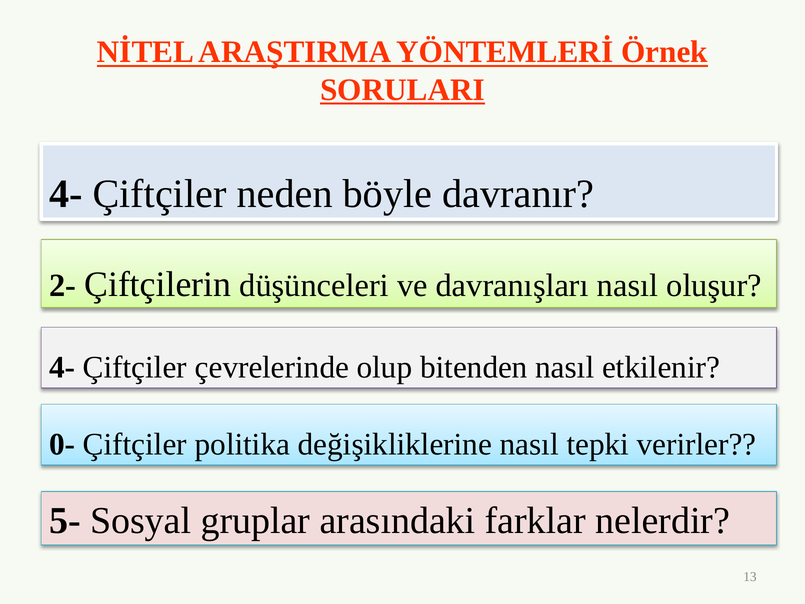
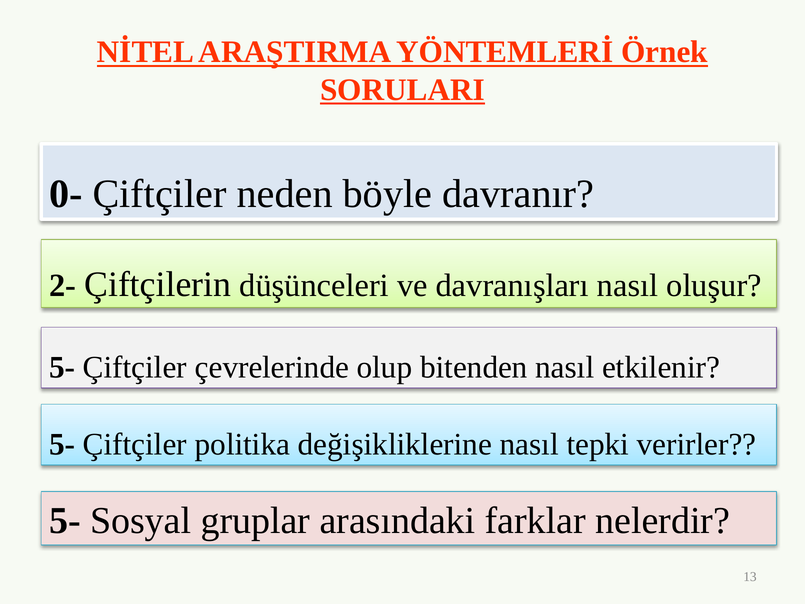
4- at (66, 194): 4- -> 0-
4- at (62, 367): 4- -> 5-
0- at (62, 444): 0- -> 5-
